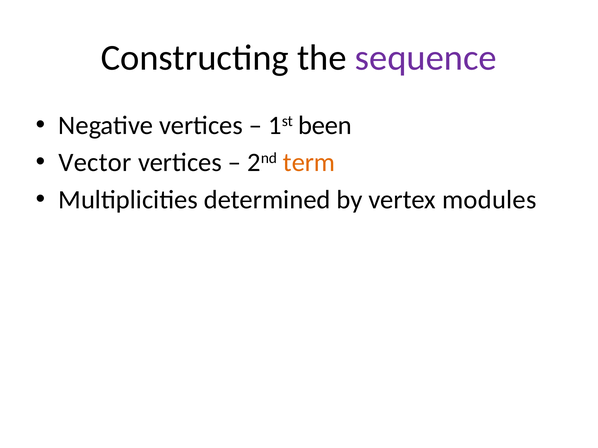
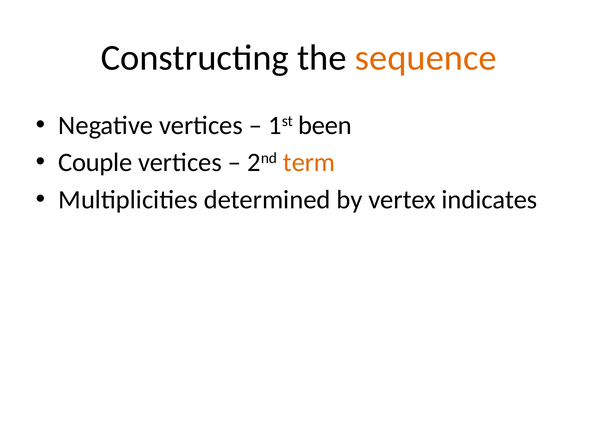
sequence colour: purple -> orange
Vector: Vector -> Couple
modules: modules -> indicates
